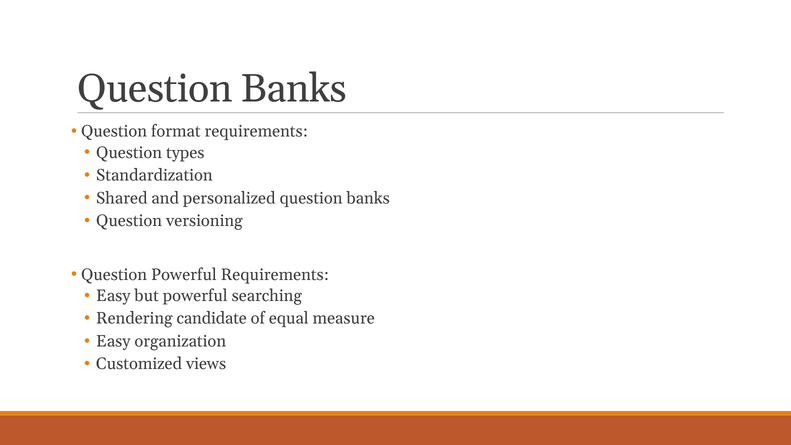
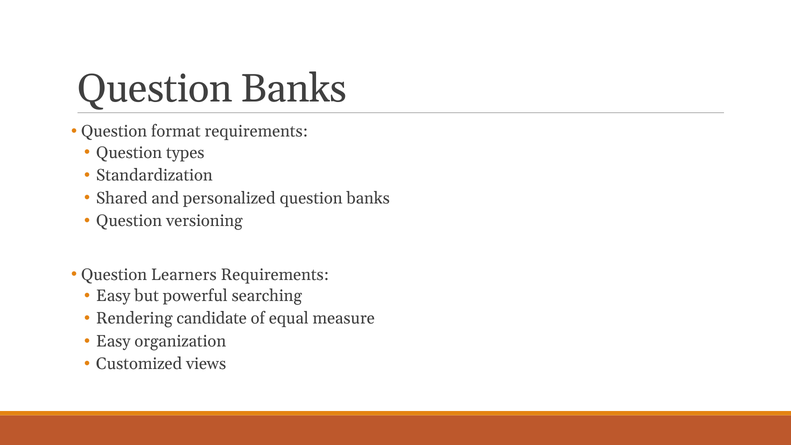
Question Powerful: Powerful -> Learners
